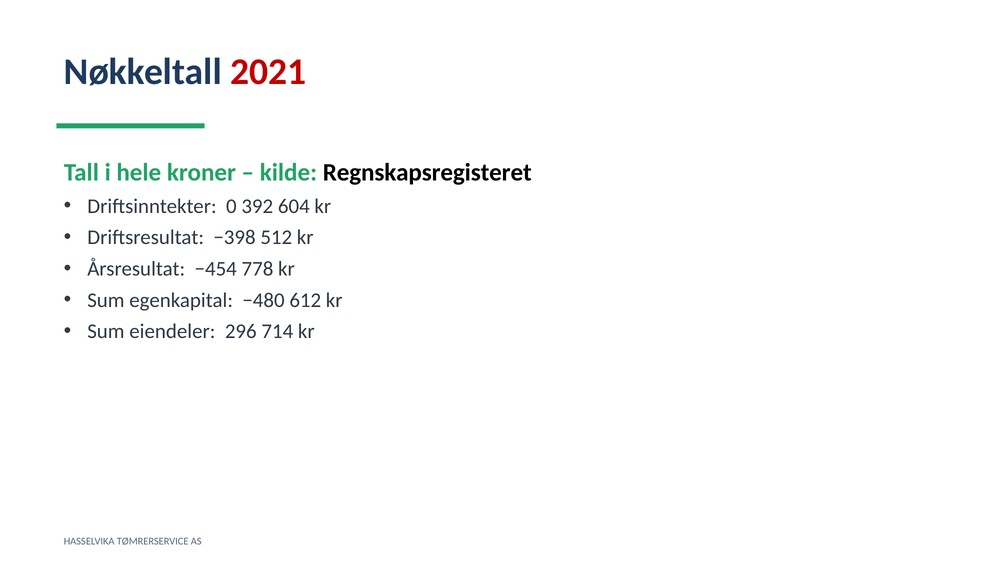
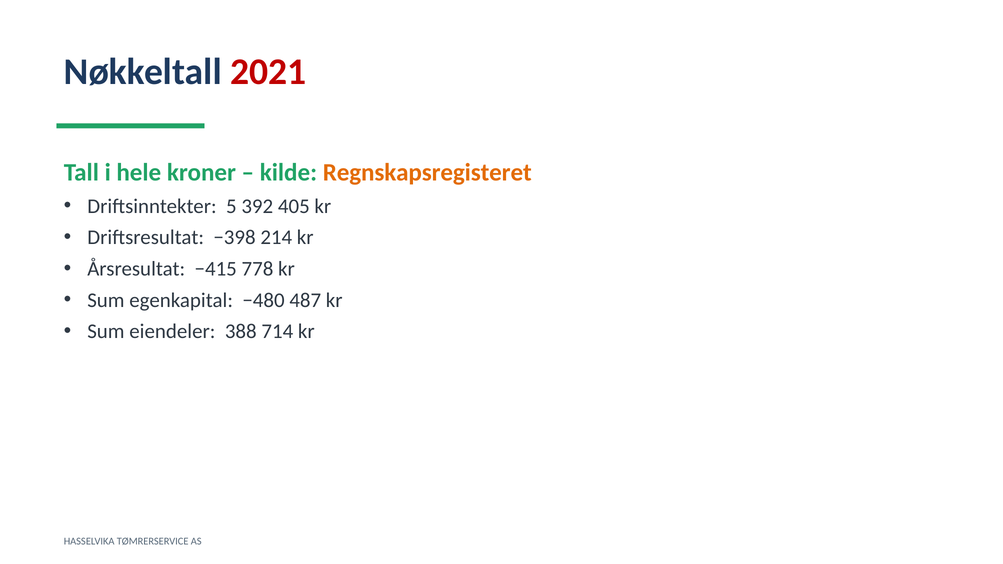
Regnskapsregisteret colour: black -> orange
0: 0 -> 5
604: 604 -> 405
512: 512 -> 214
−454: −454 -> −415
612: 612 -> 487
296: 296 -> 388
